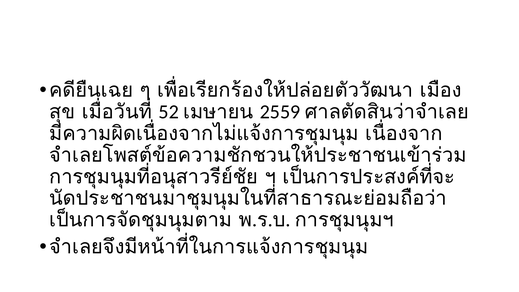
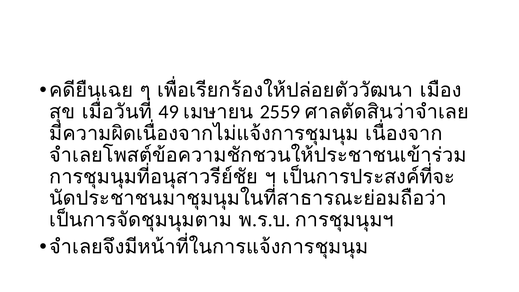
52: 52 -> 49
